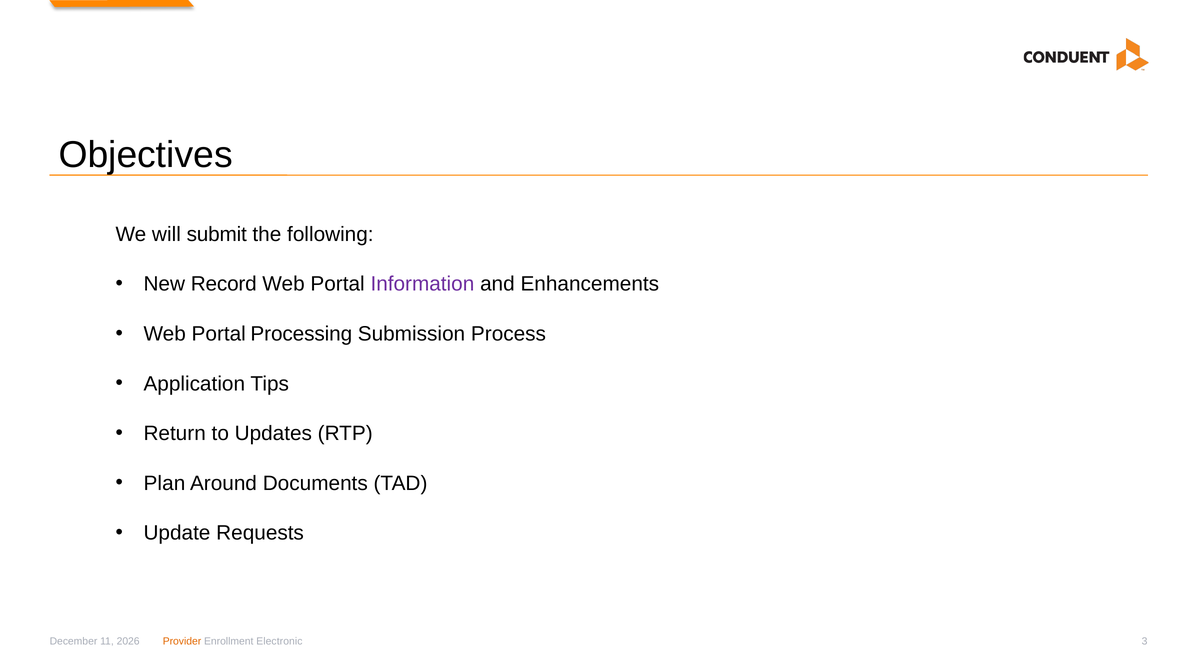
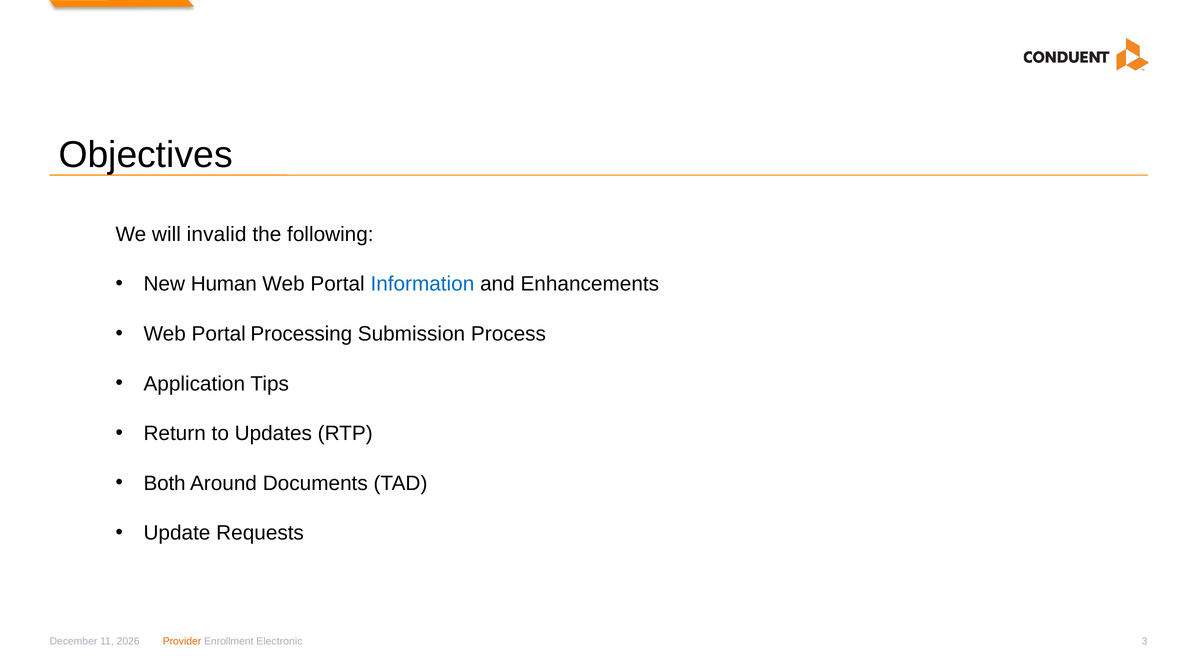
submit: submit -> invalid
Record: Record -> Human
Information colour: purple -> blue
Plan: Plan -> Both
